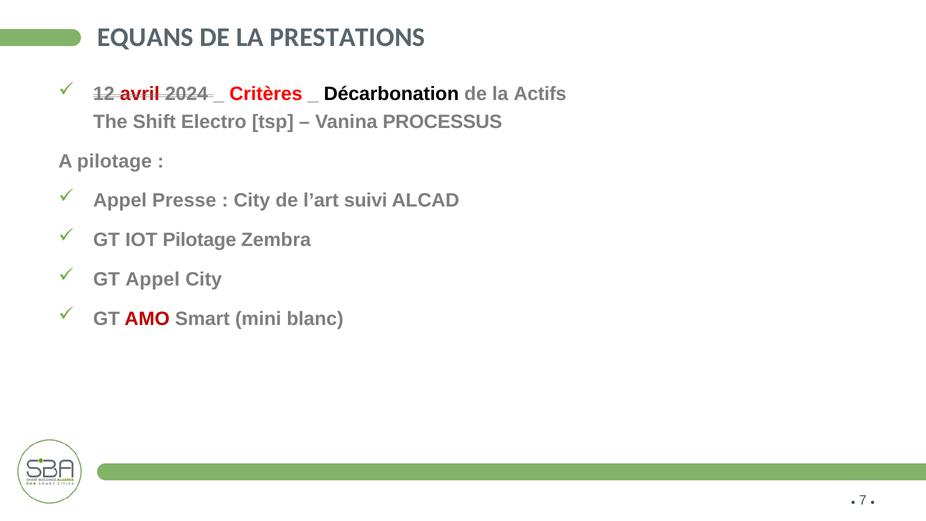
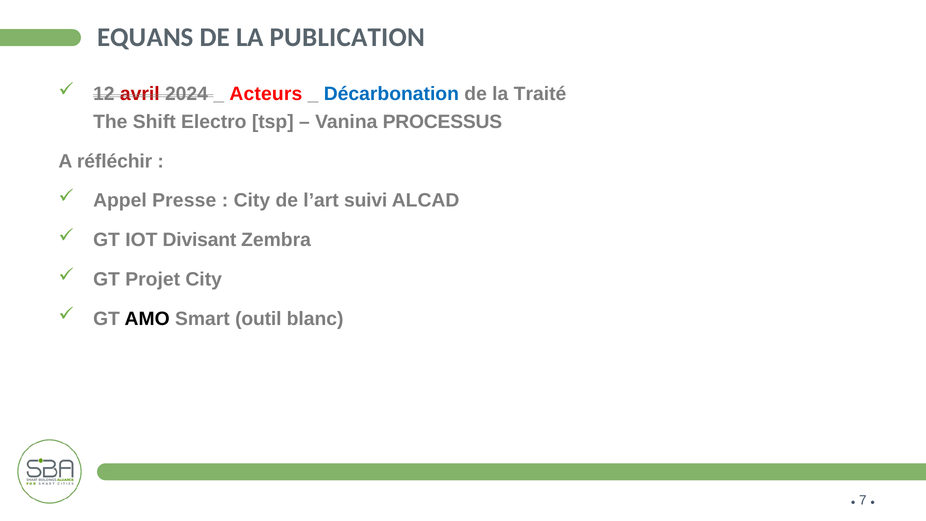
PRESTATIONS: PRESTATIONS -> PUBLICATION
Critères: Critères -> Acteurs
Décarbonation colour: black -> blue
Actifs: Actifs -> Traité
A pilotage: pilotage -> réfléchir
IOT Pilotage: Pilotage -> Divisant
GT Appel: Appel -> Projet
AMO colour: red -> black
mini: mini -> outil
